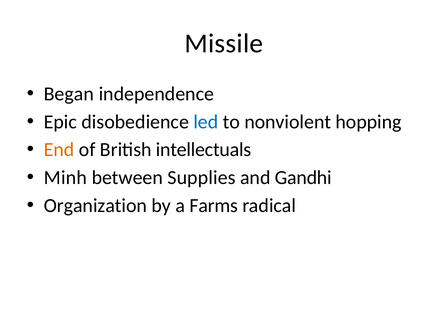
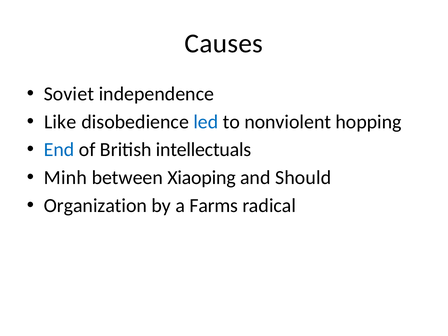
Missile: Missile -> Causes
Began: Began -> Soviet
Epic: Epic -> Like
End colour: orange -> blue
Supplies: Supplies -> Xiaoping
Gandhi: Gandhi -> Should
